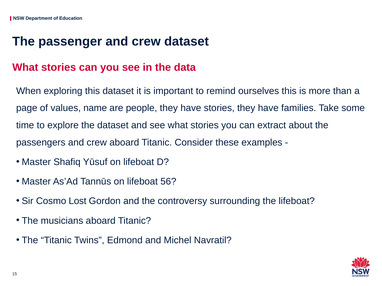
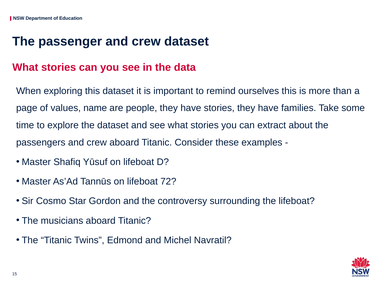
56: 56 -> 72
Lost: Lost -> Star
